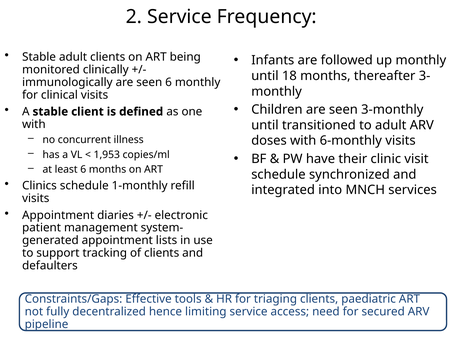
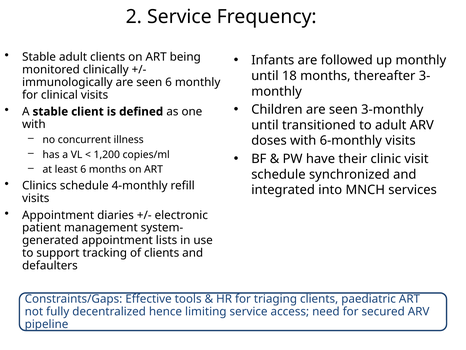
1,953: 1,953 -> 1,200
1-monthly: 1-monthly -> 4-monthly
